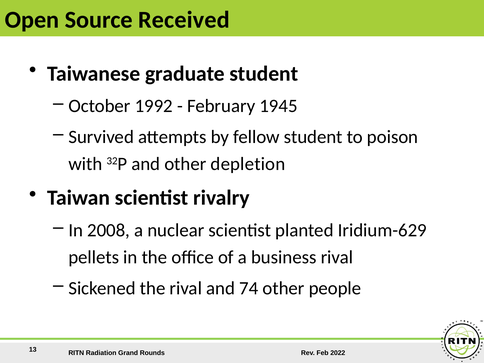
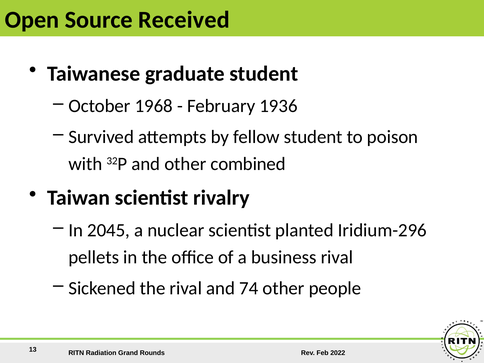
1992: 1992 -> 1968
1945: 1945 -> 1936
depletion: depletion -> combined
2008: 2008 -> 2045
Iridium-629: Iridium-629 -> Iridium-296
